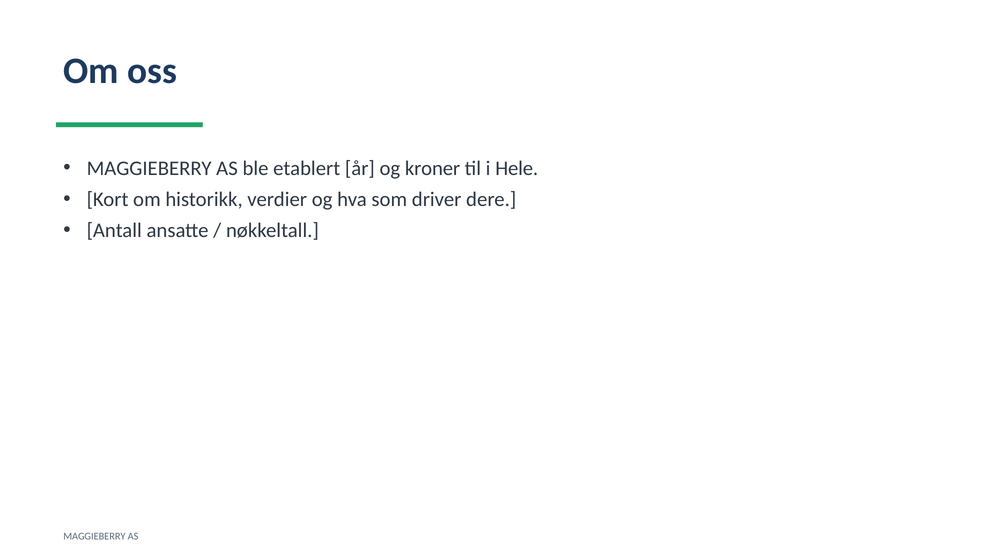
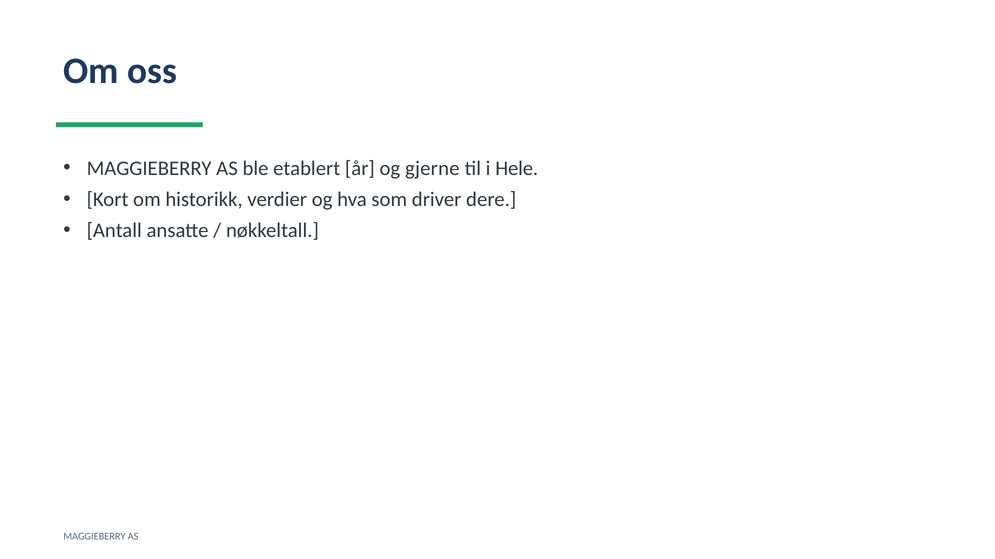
kroner: kroner -> gjerne
